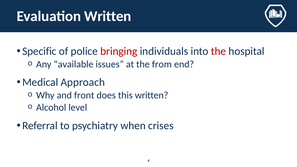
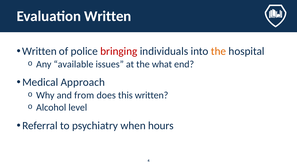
Specific at (39, 51): Specific -> Written
the at (219, 51) colour: red -> orange
from: from -> what
front: front -> from
crises: crises -> hours
